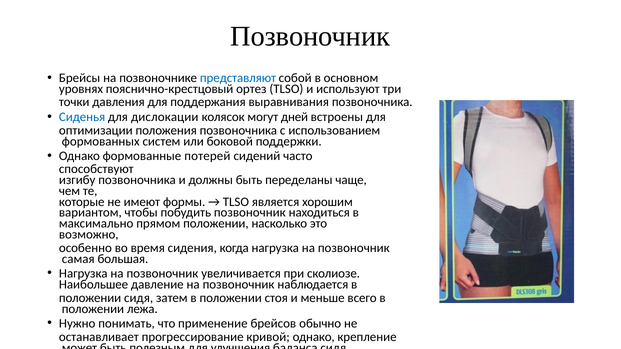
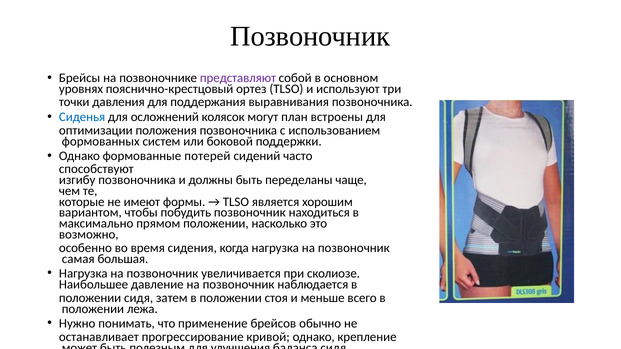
представляют colour: blue -> purple
дислокации: дислокации -> осложнений
дней: дней -> план
